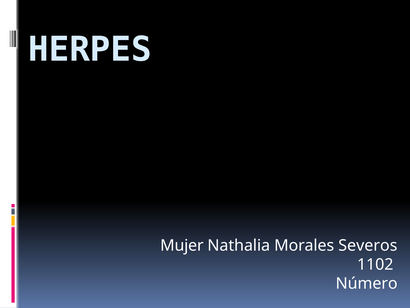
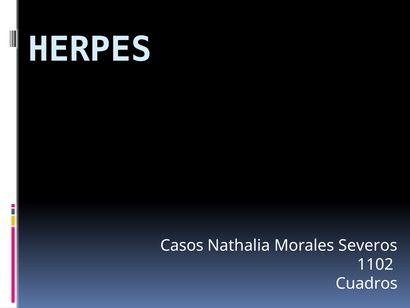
Mujer: Mujer -> Casos
Número: Número -> Cuadros
